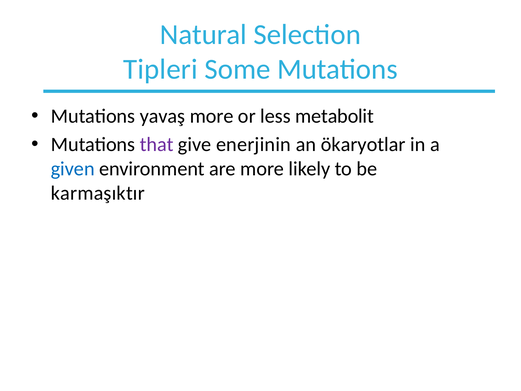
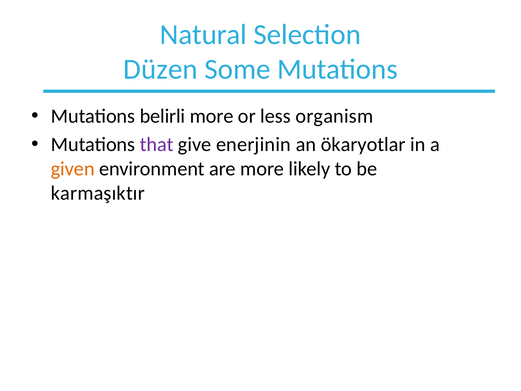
Tipleri: Tipleri -> Düzen
yavaş: yavaş -> belirli
metabolit: metabolit -> organism
given colour: blue -> orange
